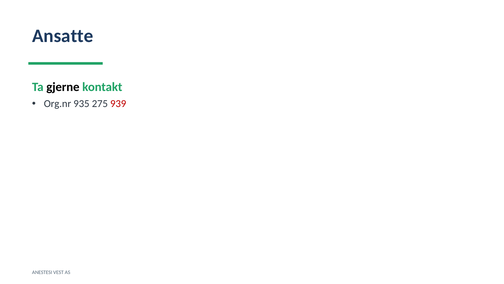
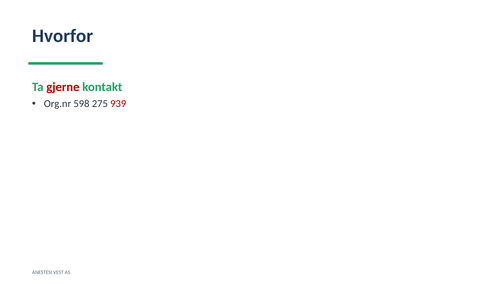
Ansatte: Ansatte -> Hvorfor
gjerne colour: black -> red
935: 935 -> 598
